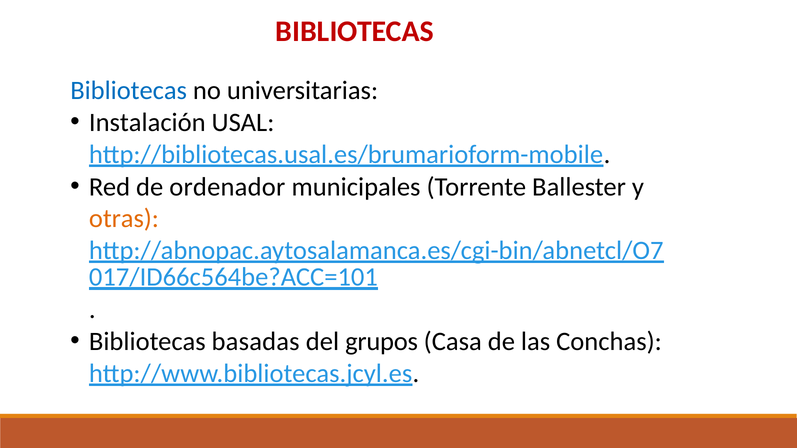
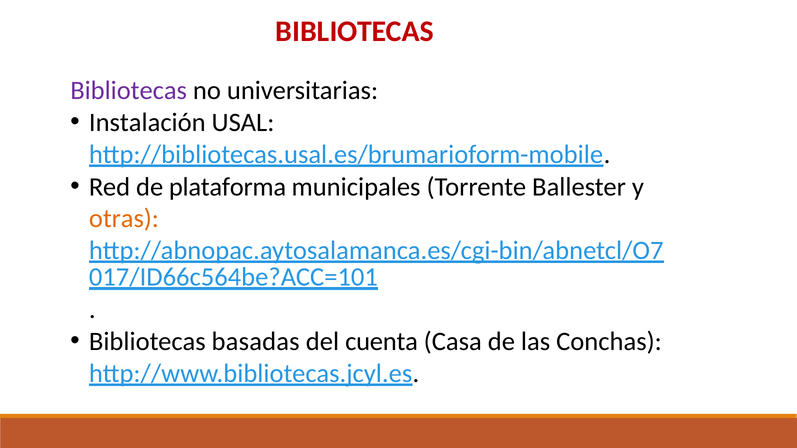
Bibliotecas at (129, 91) colour: blue -> purple
ordenador: ordenador -> plataforma
grupos: grupos -> cuenta
